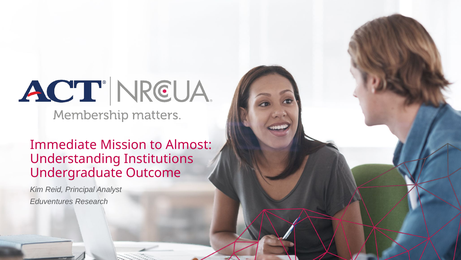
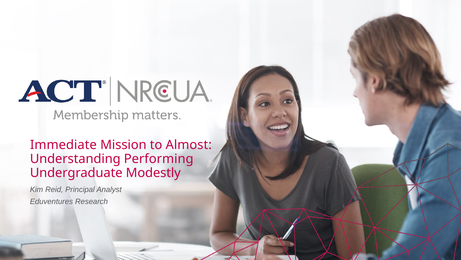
Institutions: Institutions -> Performing
Outcome: Outcome -> Modestly
